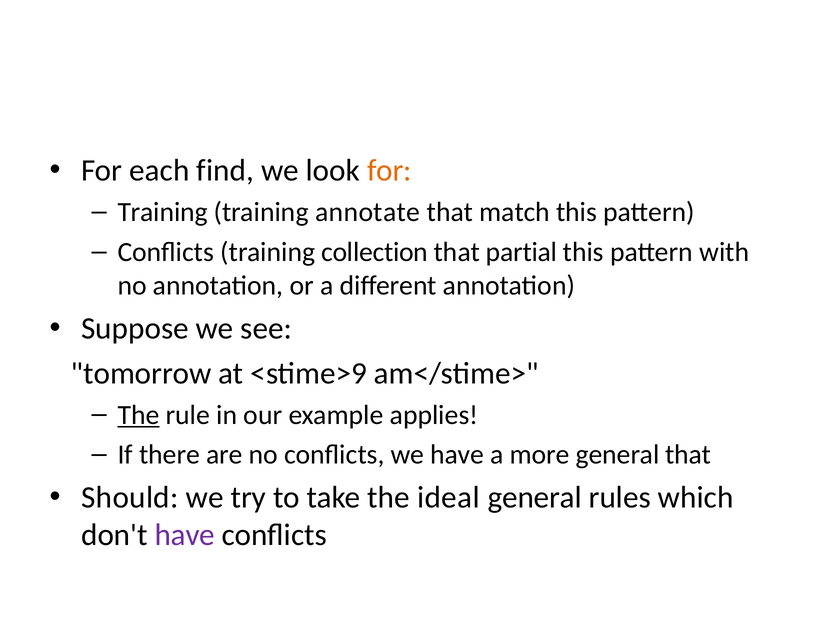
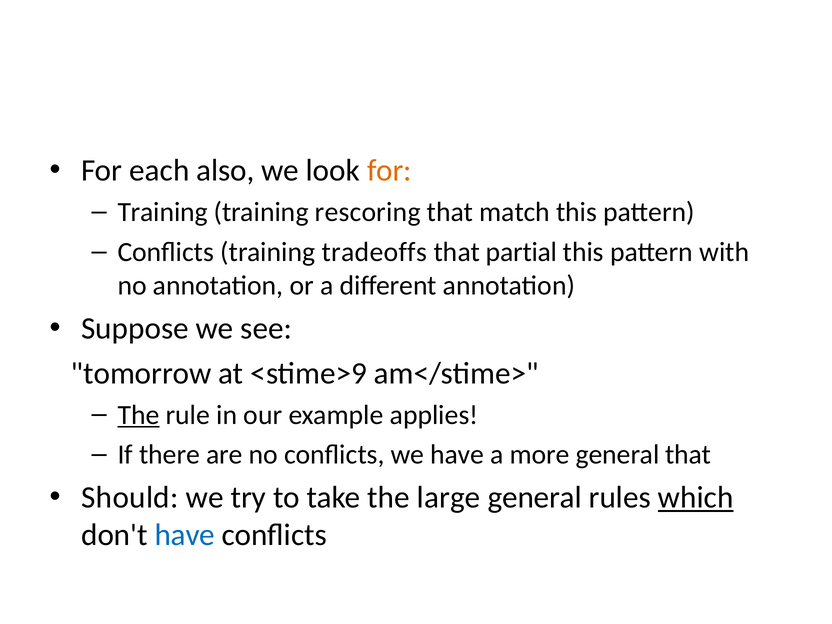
find: find -> also
annotate: annotate -> rescoring
collection: collection -> tradeoffs
ideal: ideal -> large
which underline: none -> present
have at (185, 535) colour: purple -> blue
